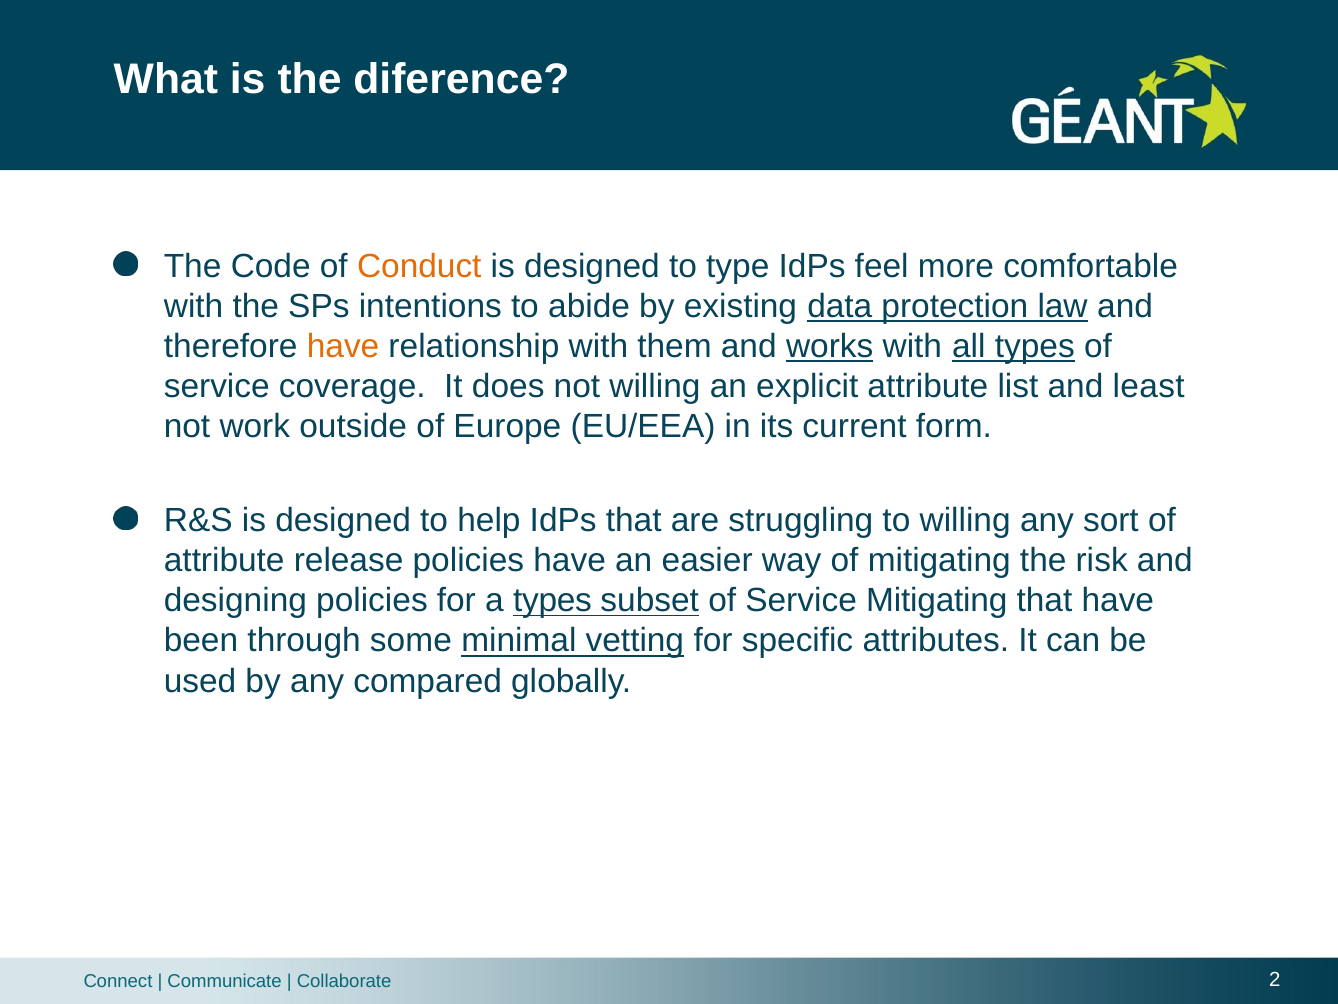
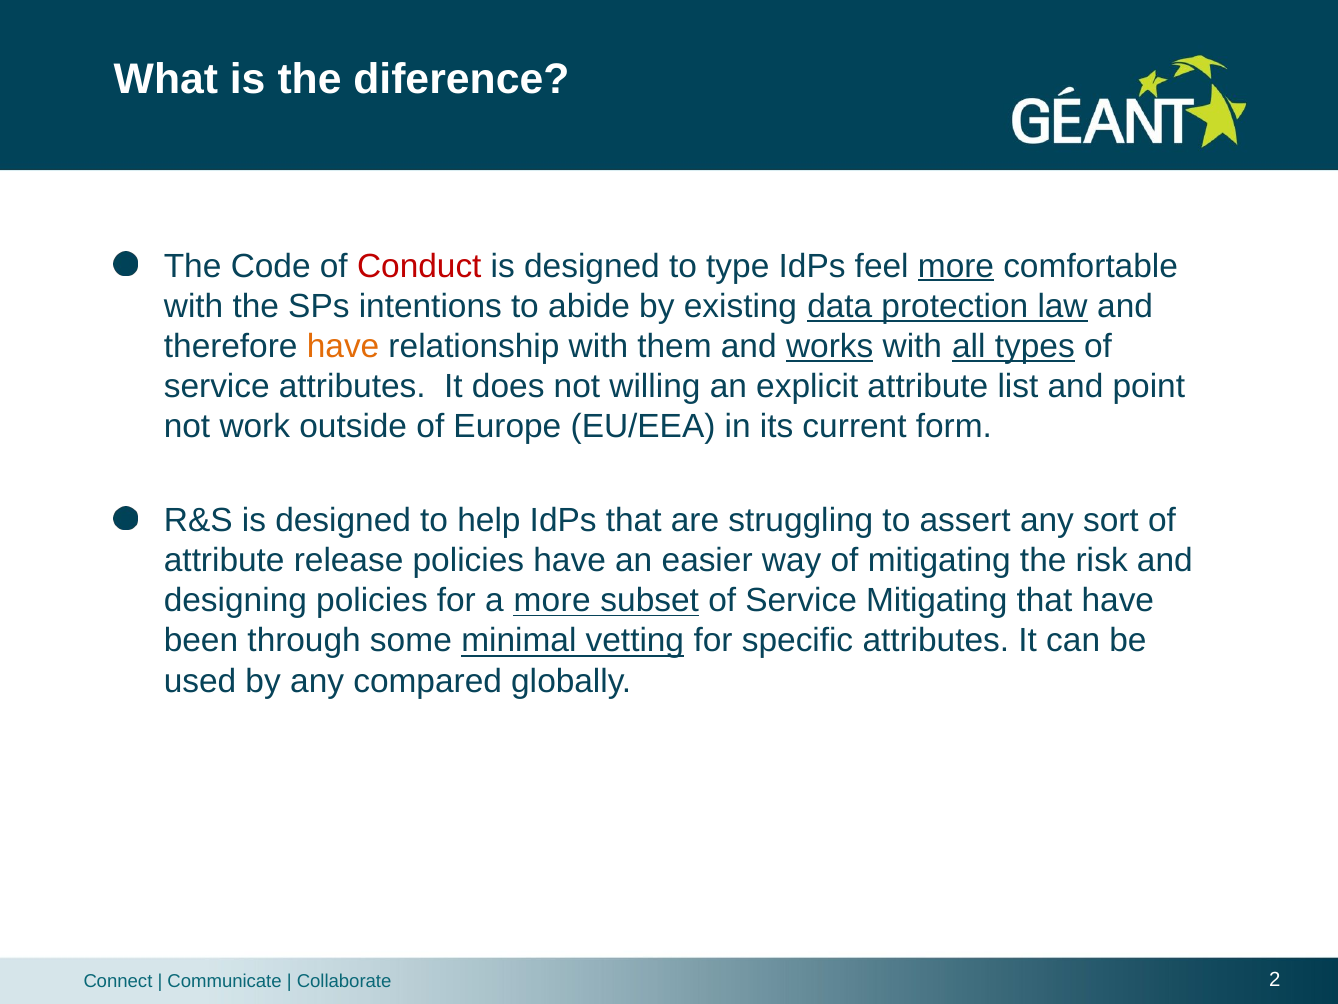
Conduct colour: orange -> red
more at (956, 266) underline: none -> present
service coverage: coverage -> attributes
least: least -> point
to willing: willing -> assert
a types: types -> more
